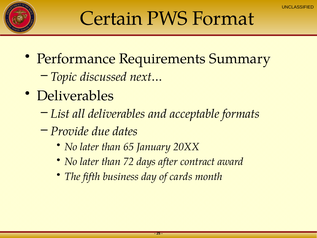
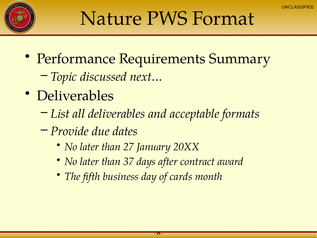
Certain: Certain -> Nature
65: 65 -> 27
72: 72 -> 37
